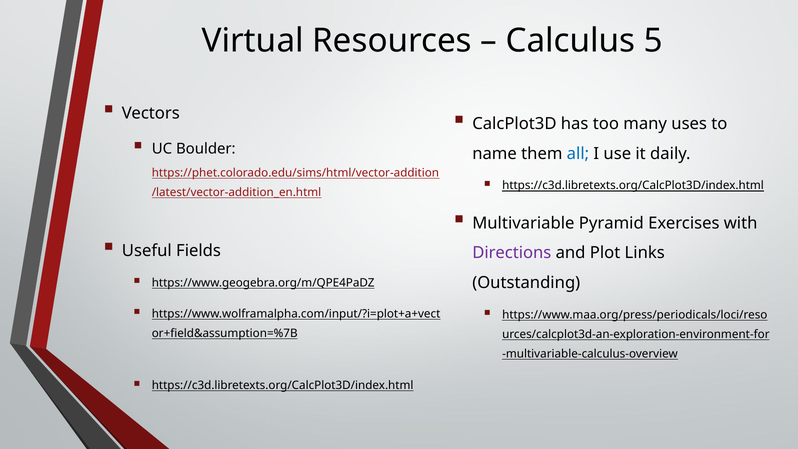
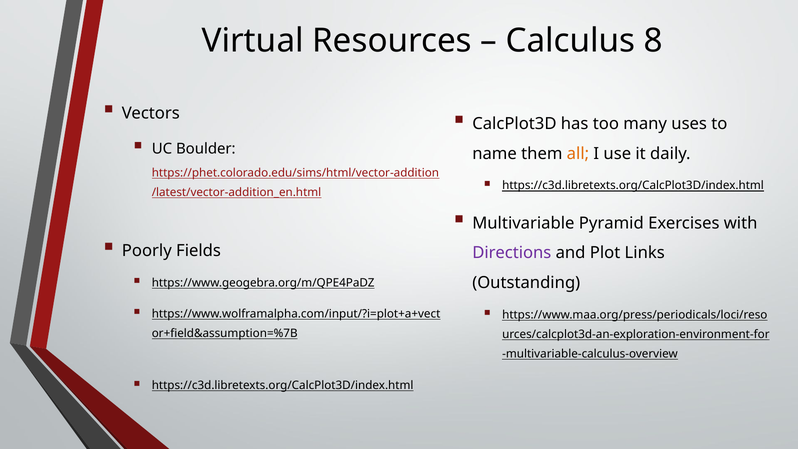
5: 5 -> 8
all colour: blue -> orange
Useful: Useful -> Poorly
